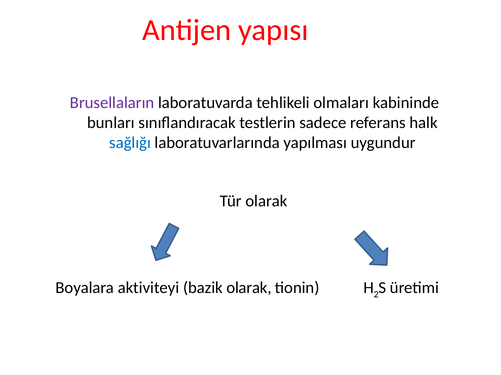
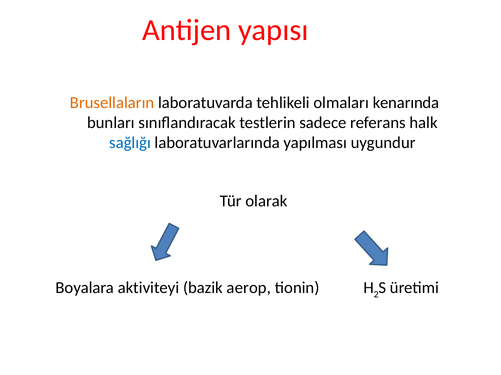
Brusellaların colour: purple -> orange
kabininde: kabininde -> kenarında
bazik olarak: olarak -> aerop
